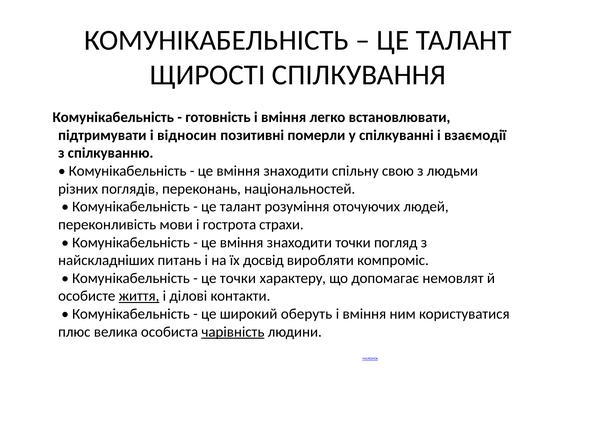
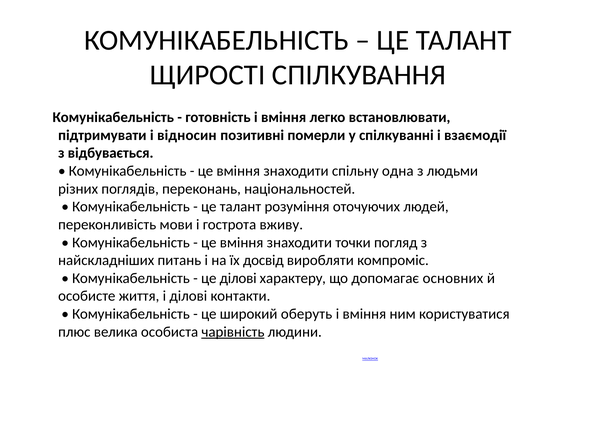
спілкуванню: спілкуванню -> відбувається
свою: свою -> одна
страхи: страхи -> вживу
це точки: точки -> ділові
немовлят: немовлят -> основних
життя underline: present -> none
